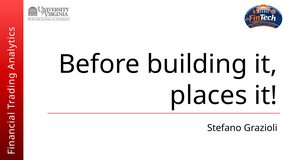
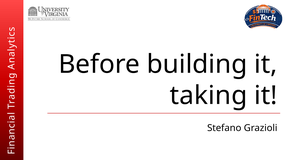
places: places -> taking
